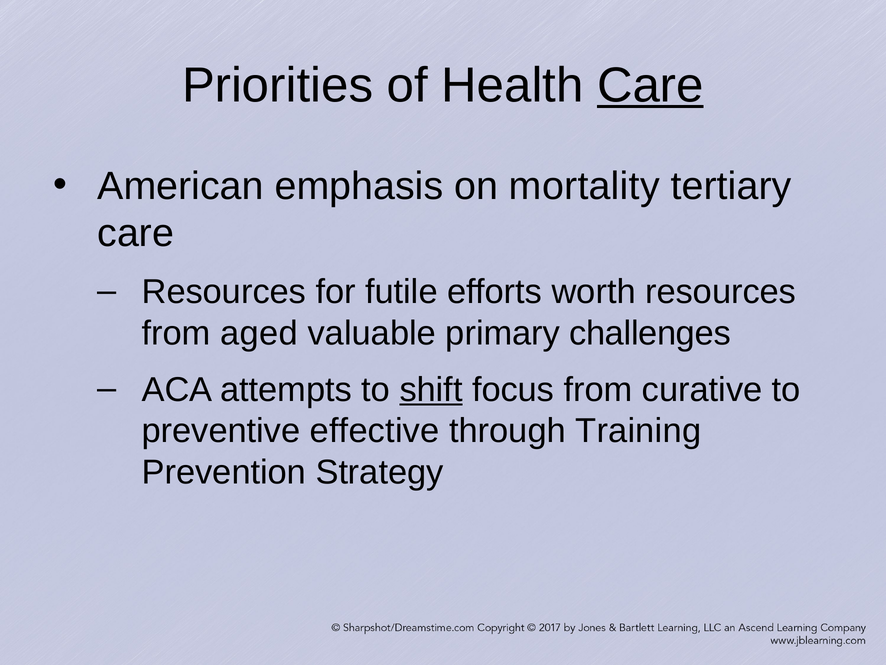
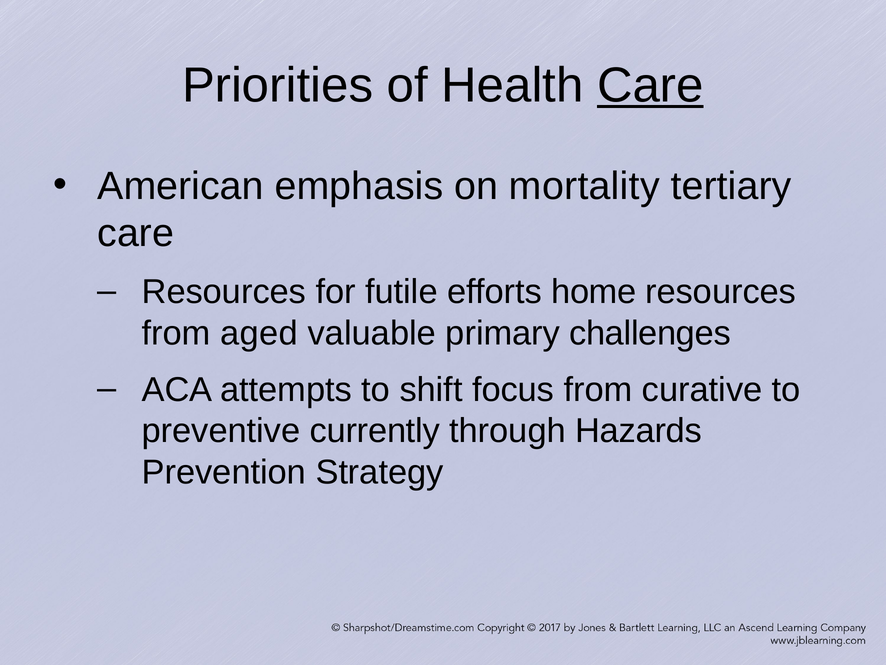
worth: worth -> home
shift underline: present -> none
effective: effective -> currently
Training: Training -> Hazards
